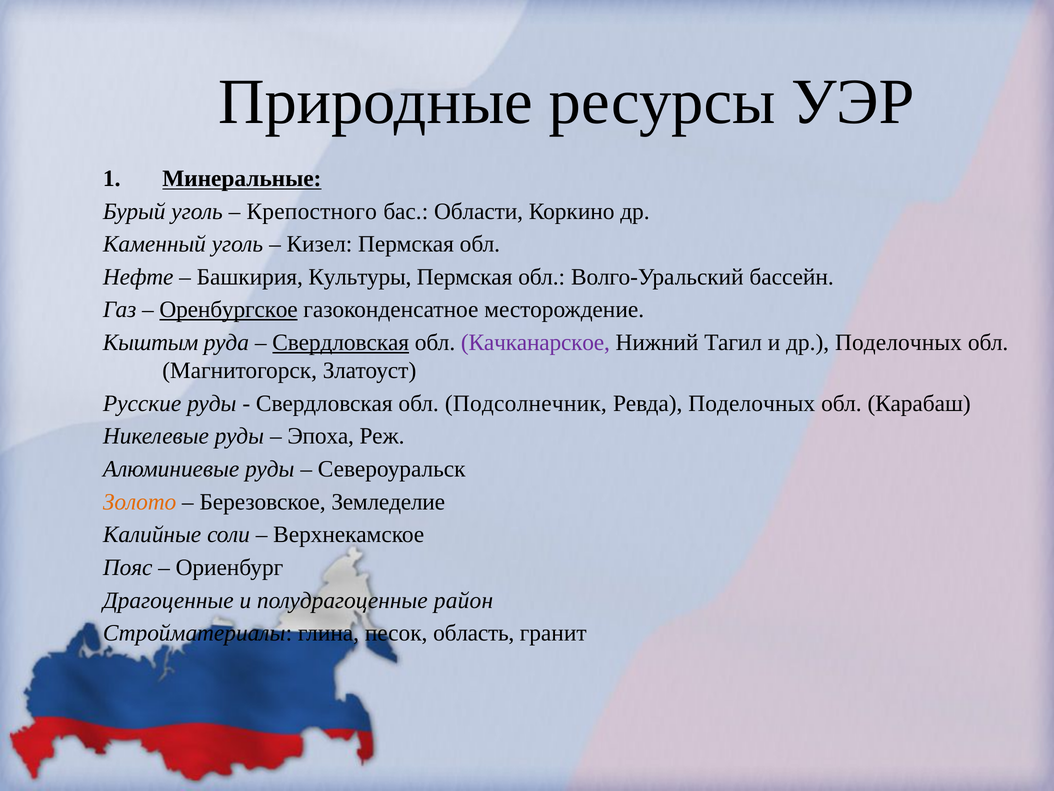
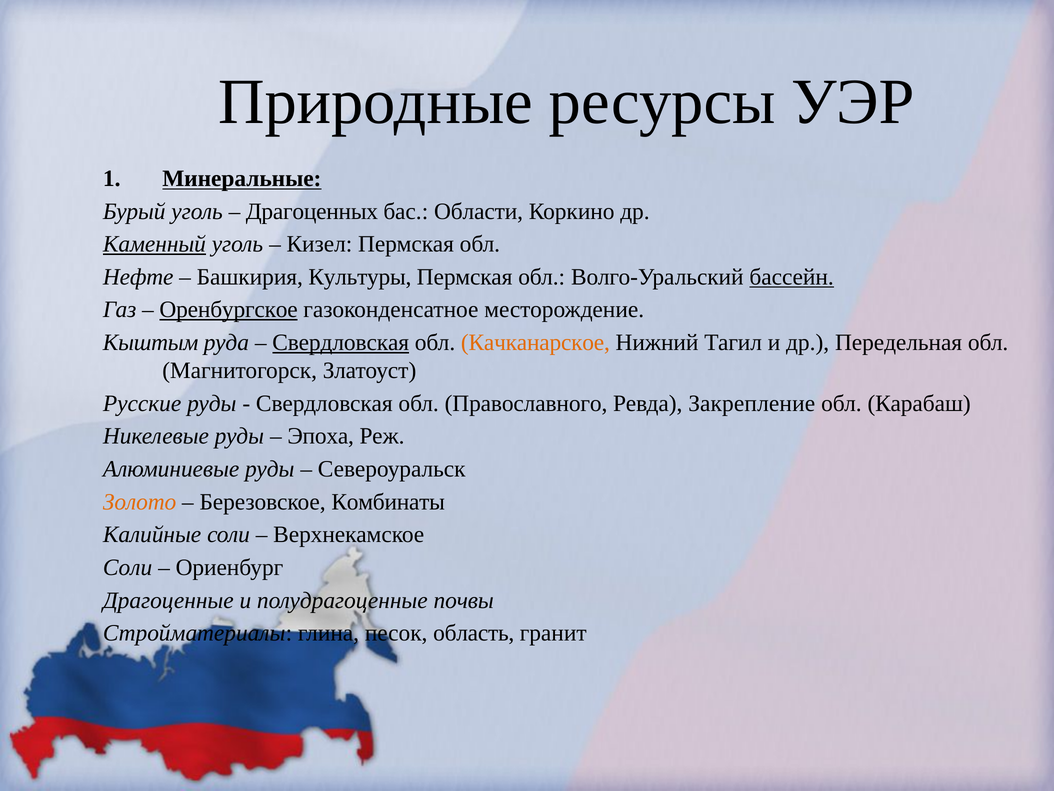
Крепостного: Крепостного -> Драгоценных
Каменный underline: none -> present
бассейн underline: none -> present
Качканарское colour: purple -> orange
др Поделочных: Поделочных -> Передельная
Подсолнечник: Подсолнечник -> Православного
Ревда Поделочных: Поделочных -> Закрепление
Земледелие: Земледелие -> Комбинаты
Пояс at (128, 567): Пояс -> Соли
район: район -> почвы
